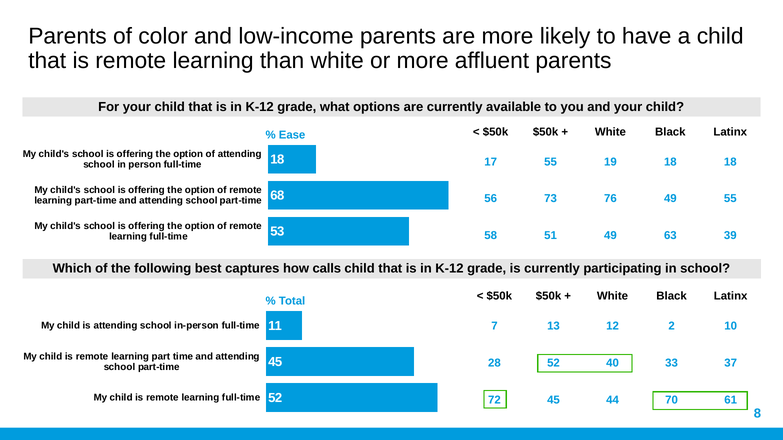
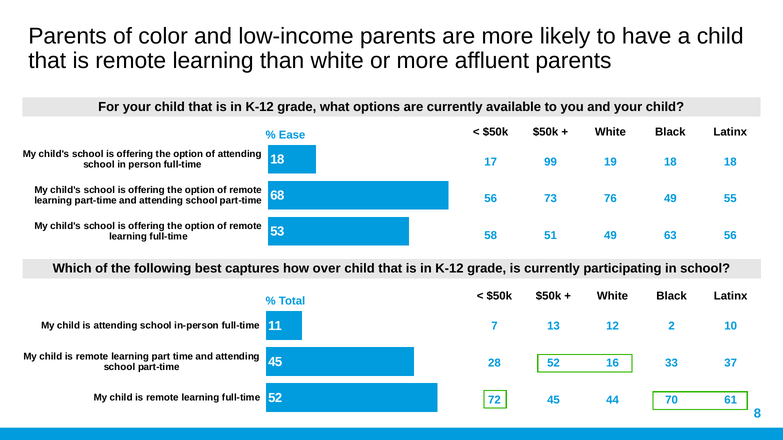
17 55: 55 -> 99
63 39: 39 -> 56
calls: calls -> over
40: 40 -> 16
